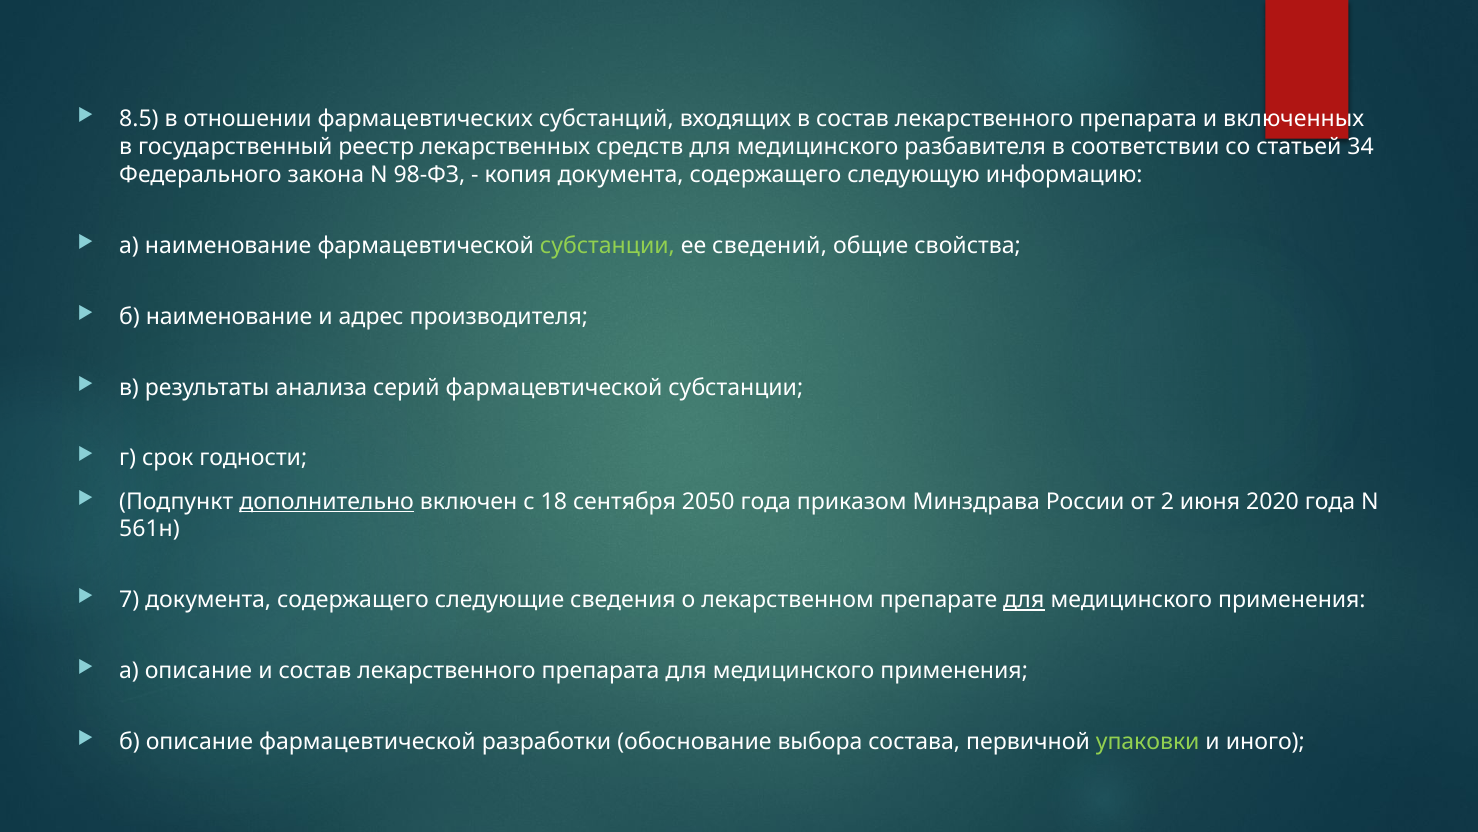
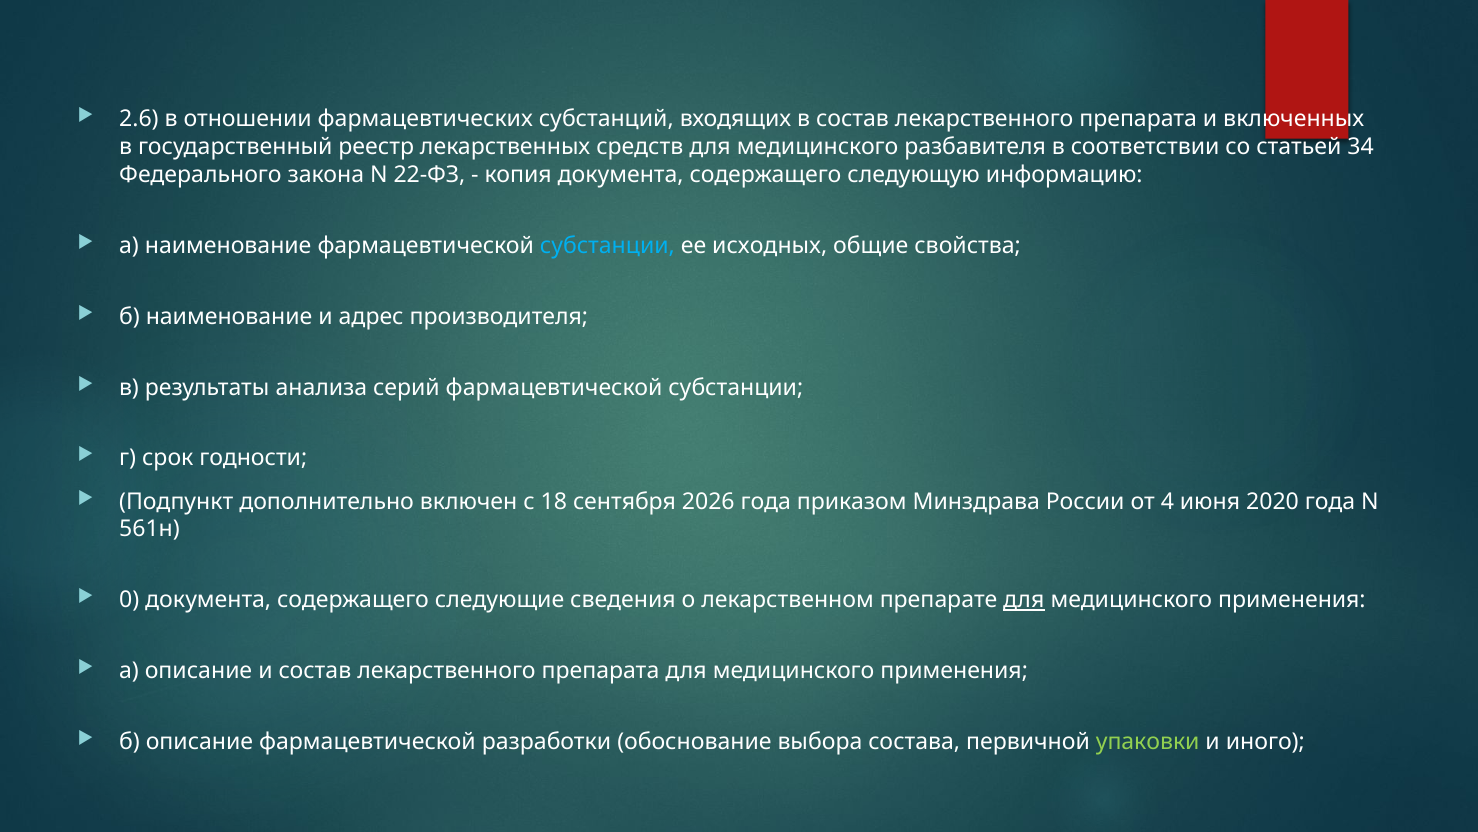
8.5: 8.5 -> 2.6
98-ФЗ: 98-ФЗ -> 22-ФЗ
субстанции at (607, 245) colour: light green -> light blue
сведений: сведений -> исходных
дополнительно underline: present -> none
2050: 2050 -> 2026
2: 2 -> 4
7: 7 -> 0
